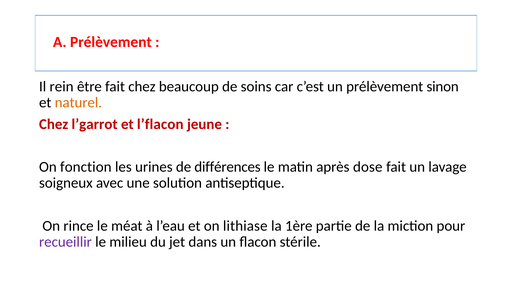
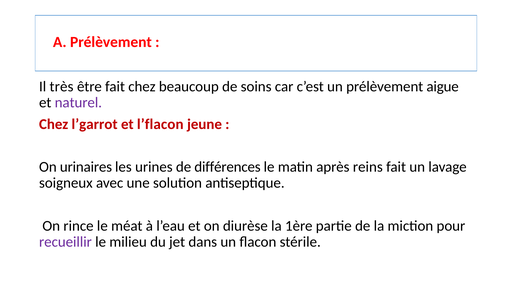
rein: rein -> très
sinon: sinon -> aigue
naturel colour: orange -> purple
fonction: fonction -> urinaires
dose: dose -> reins
lithiase: lithiase -> diurèse
